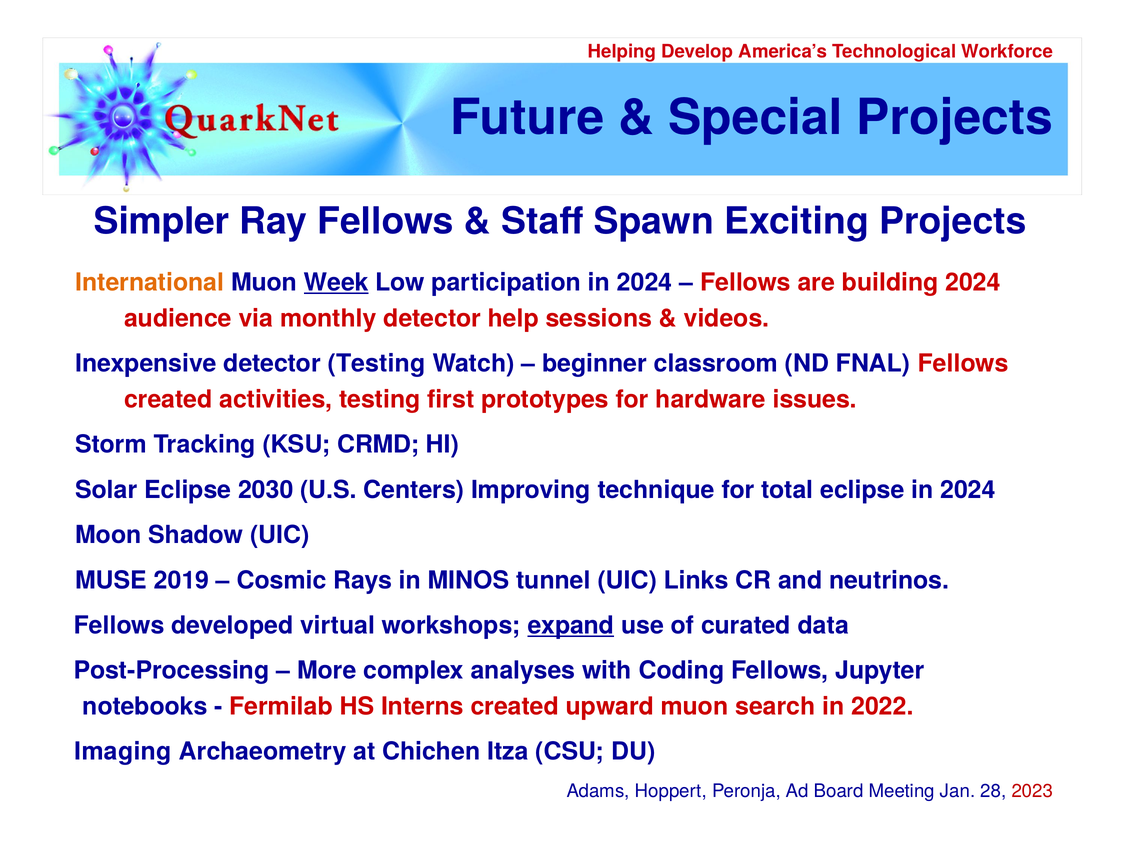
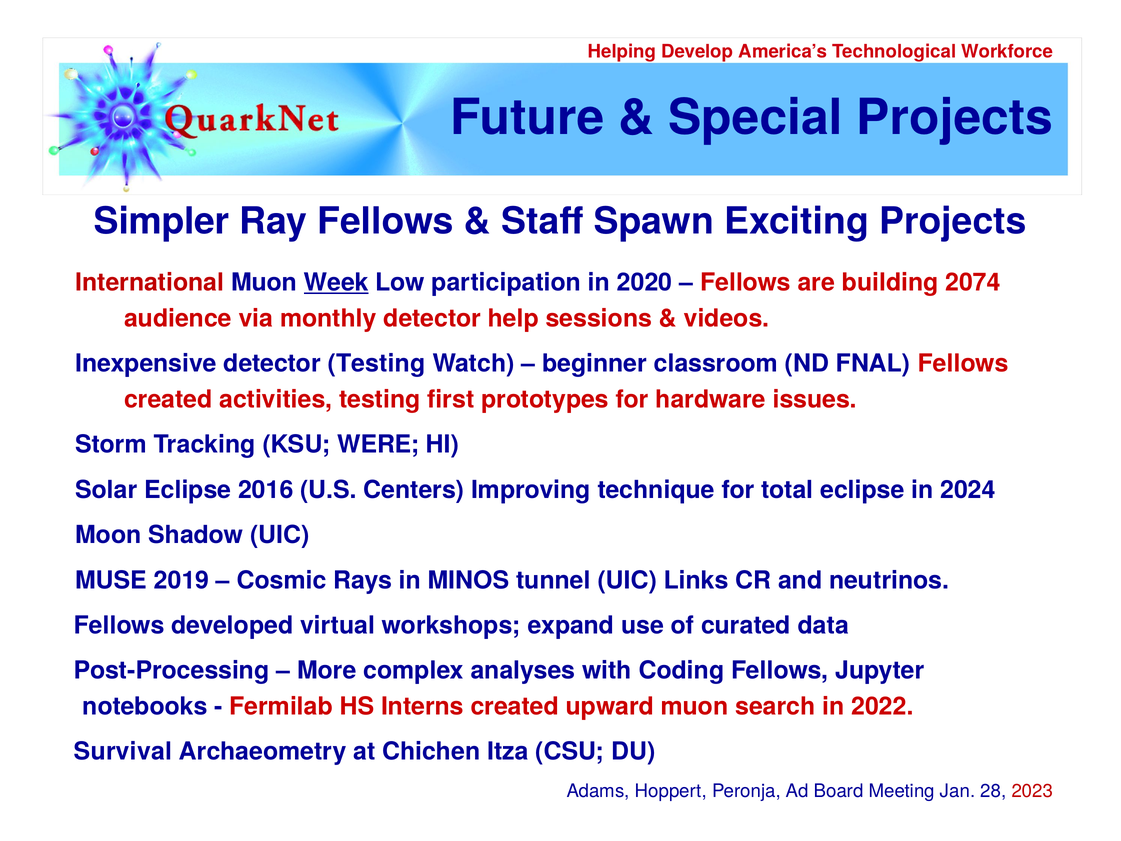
International colour: orange -> red
participation in 2024: 2024 -> 2020
building 2024: 2024 -> 2074
CRMD: CRMD -> WERE
2030: 2030 -> 2016
expand underline: present -> none
Imaging: Imaging -> Survival
